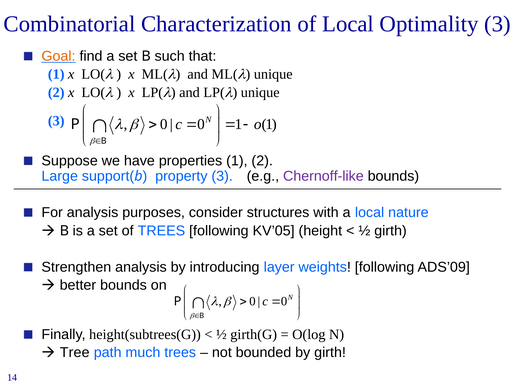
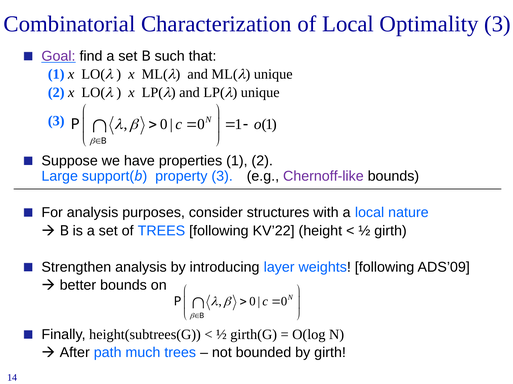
Goal colour: orange -> purple
KV’05: KV’05 -> KV’22
Tree: Tree -> After
